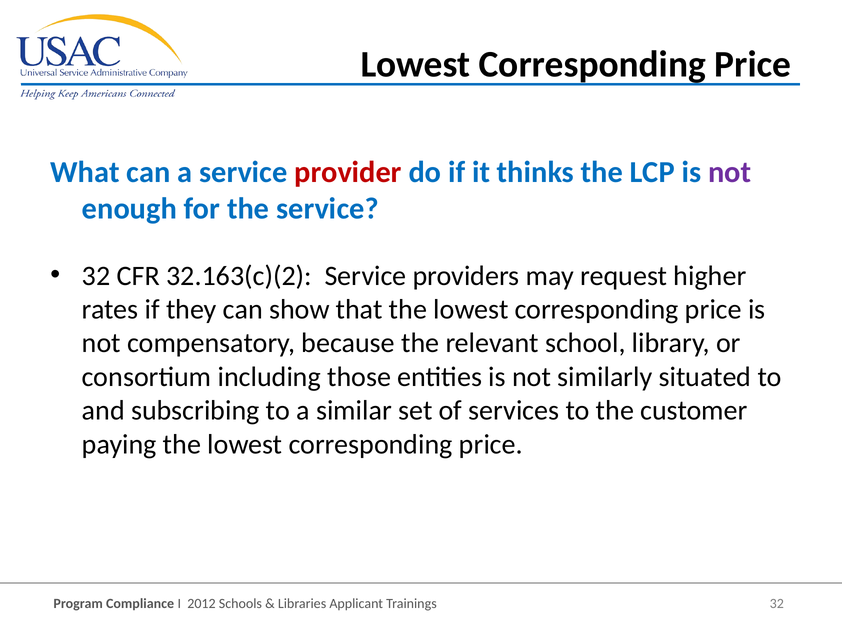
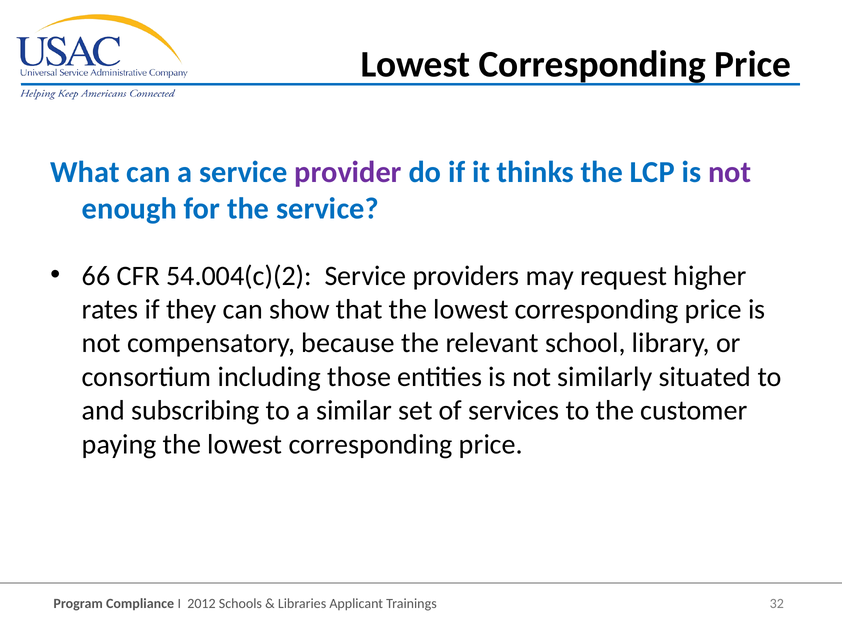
provider colour: red -> purple
32 at (96, 276): 32 -> 66
32.163(c)(2: 32.163(c)(2 -> 54.004(c)(2
